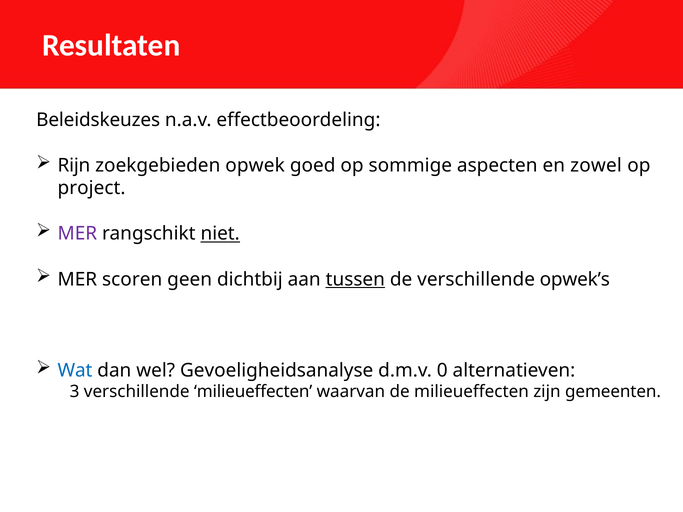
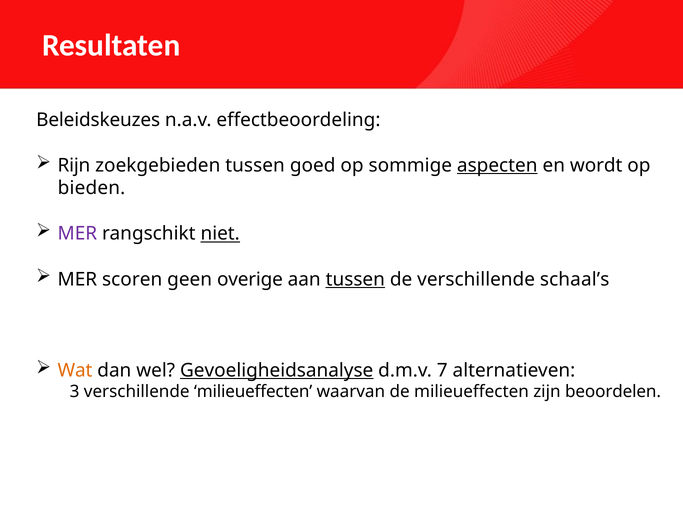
zoekgebieden opwek: opwek -> tussen
aspecten underline: none -> present
zowel: zowel -> wordt
project: project -> bieden
dichtbij: dichtbij -> overige
opwek’s: opwek’s -> schaal’s
Wat colour: blue -> orange
Gevoeligheidsanalyse underline: none -> present
0: 0 -> 7
gemeenten: gemeenten -> beoordelen
